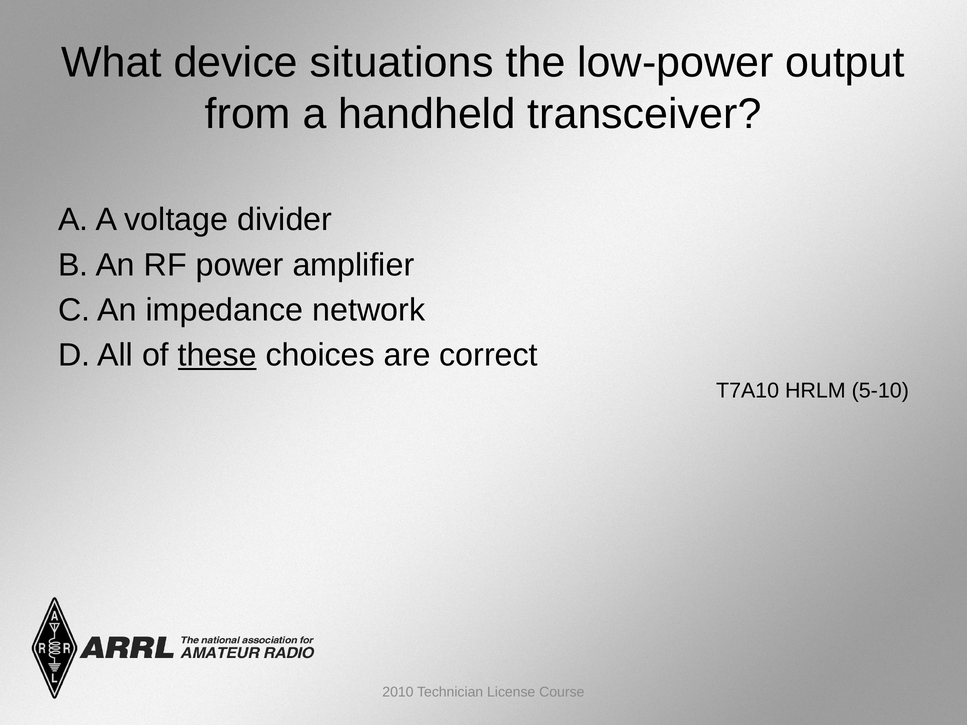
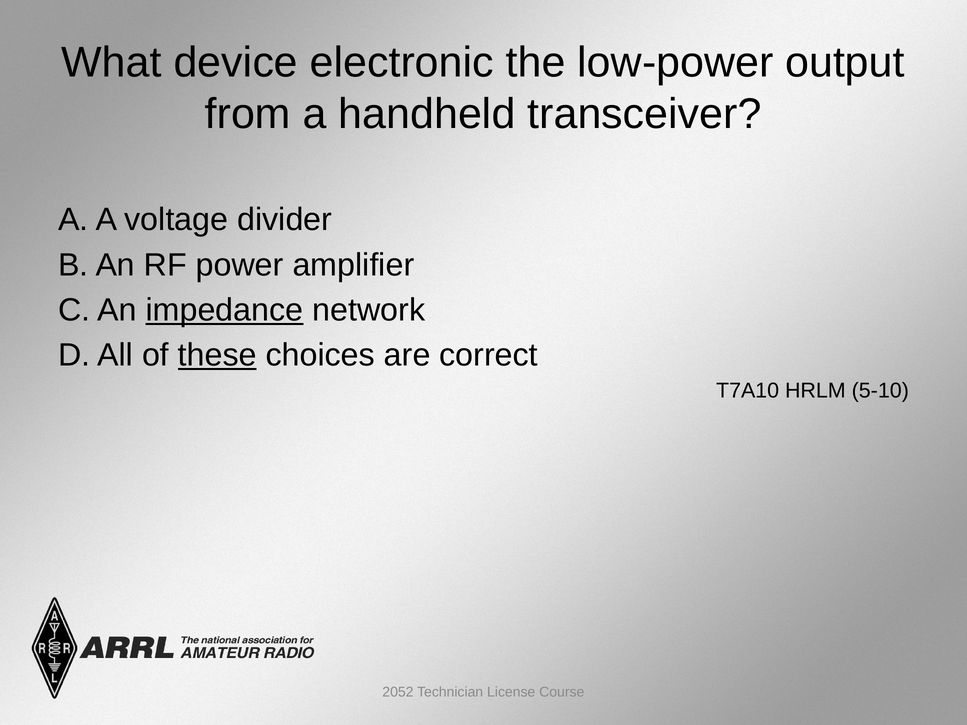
situations: situations -> electronic
impedance underline: none -> present
2010: 2010 -> 2052
